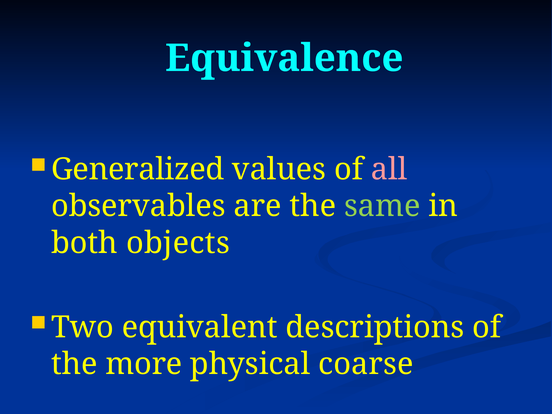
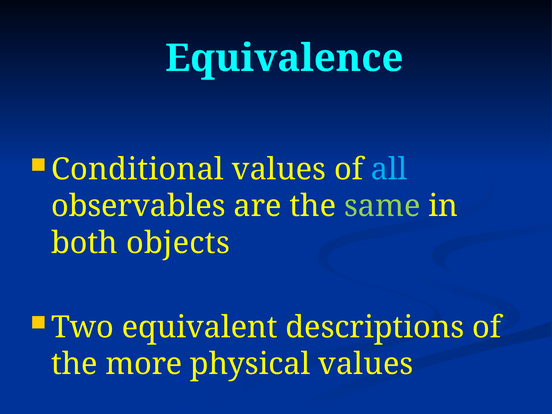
Generalized: Generalized -> Conditional
all colour: pink -> light blue
physical coarse: coarse -> values
